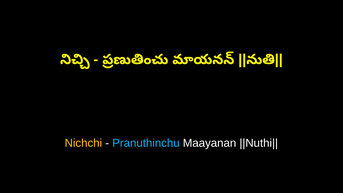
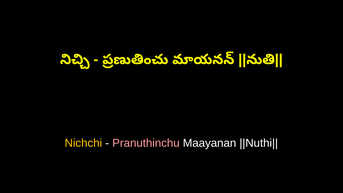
Pranuthinchu colour: light blue -> pink
